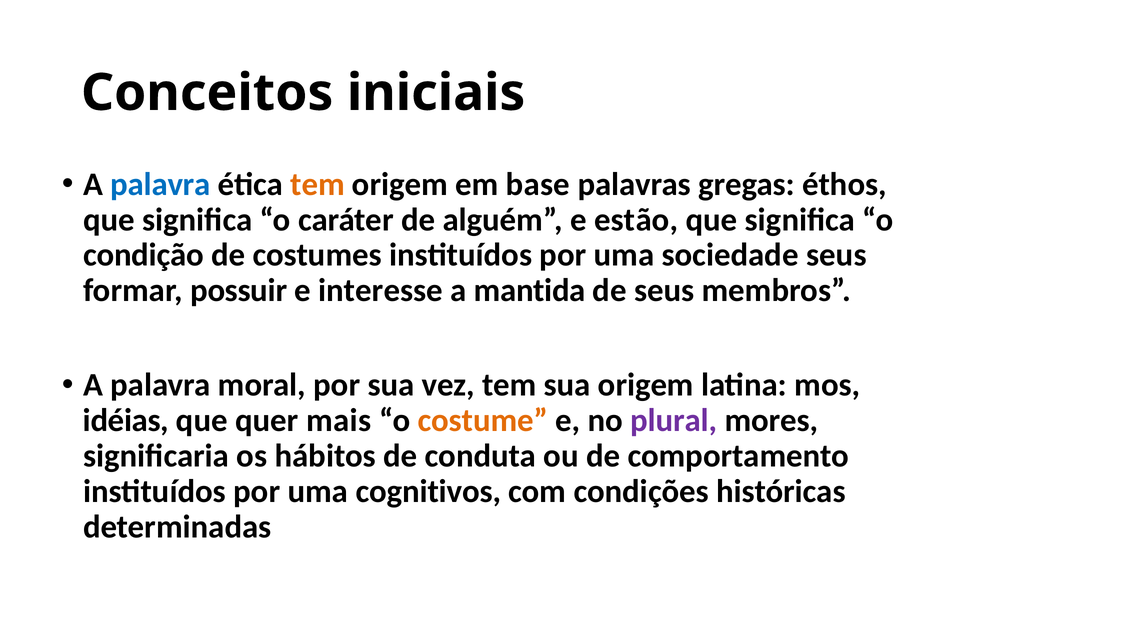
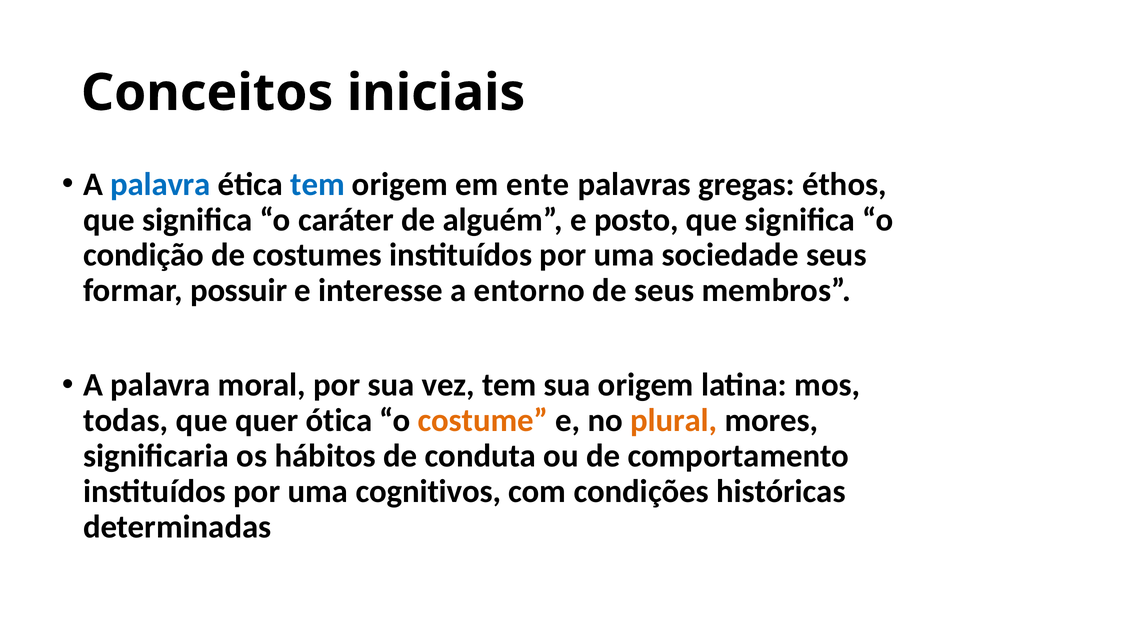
tem at (318, 184) colour: orange -> blue
base: base -> ente
estão: estão -> posto
mantida: mantida -> entorno
idéias: idéias -> todas
mais: mais -> ótica
plural colour: purple -> orange
